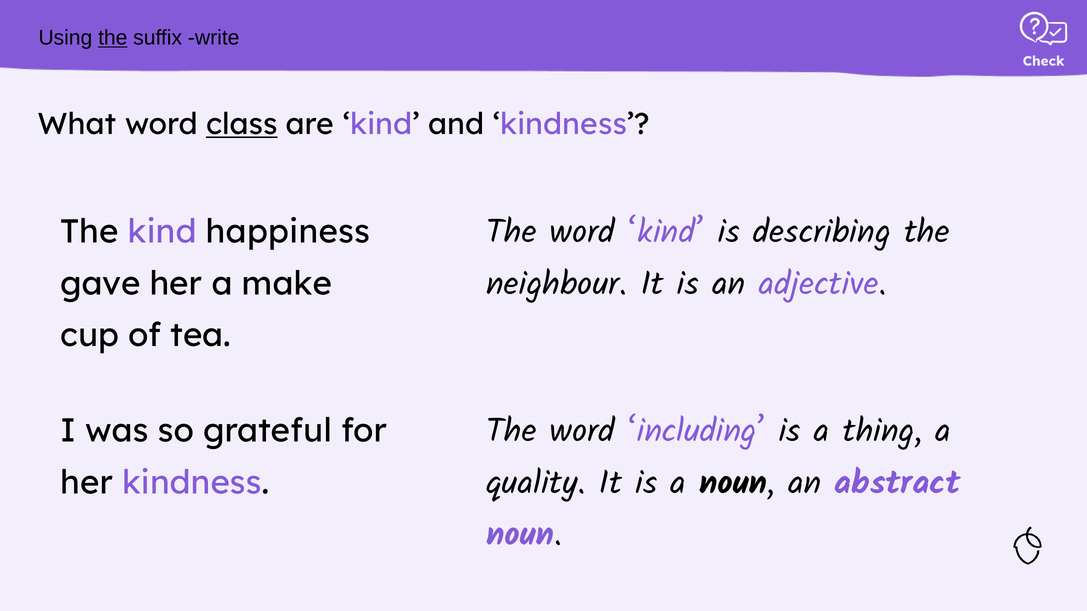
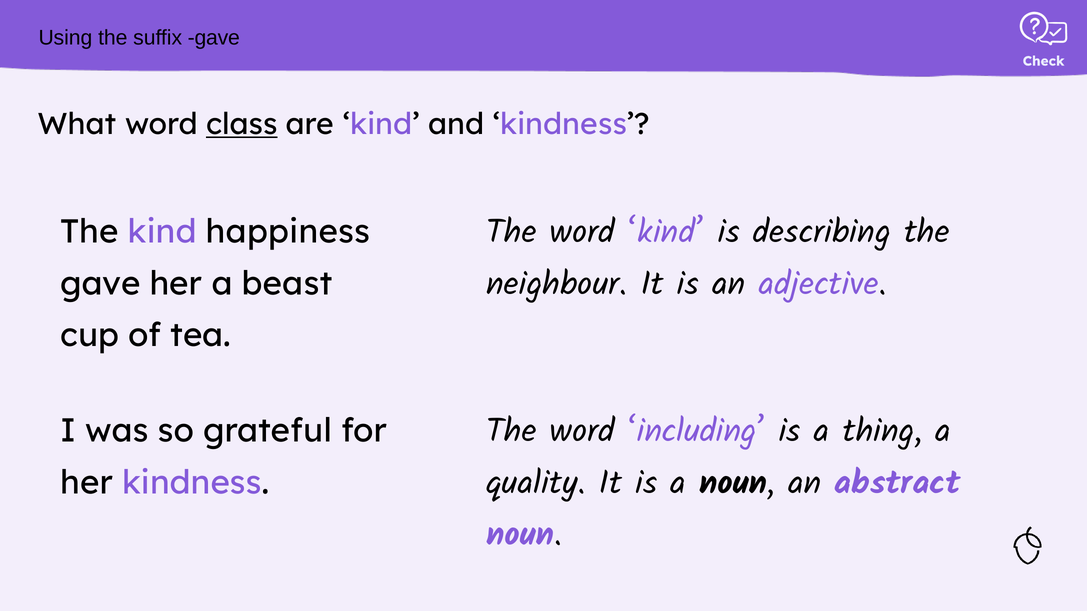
the at (113, 38) underline: present -> none
suffix write: write -> gave
make: make -> beast
